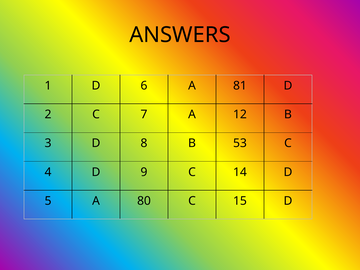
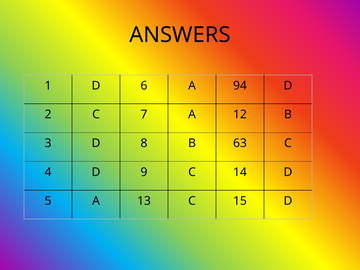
81: 81 -> 94
53: 53 -> 63
80: 80 -> 13
